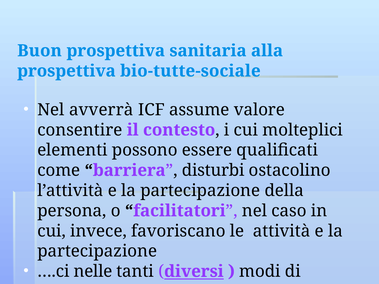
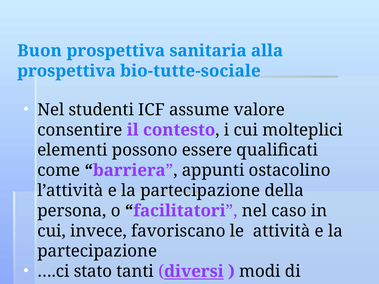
avverrà: avverrà -> studenti
disturbi: disturbi -> appunti
nelle: nelle -> stato
